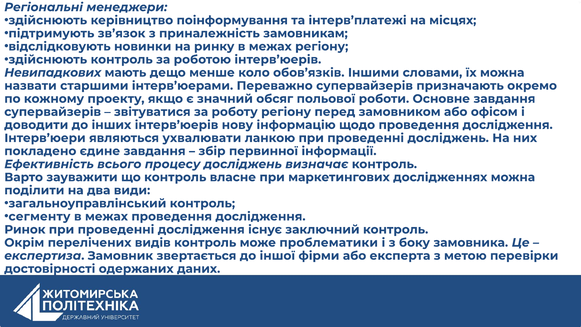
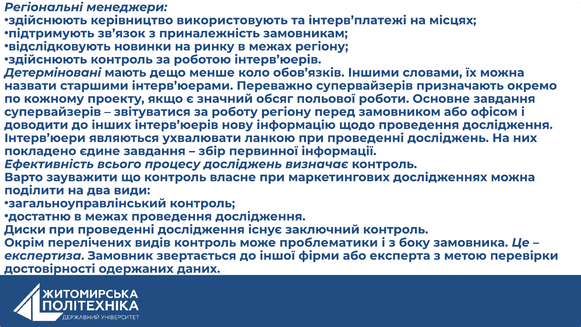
поінформування: поінформування -> використовують
Невипадкових: Невипадкових -> Детерміновані
сегменту: сегменту -> достатню
Ринок: Ринок -> Диски
